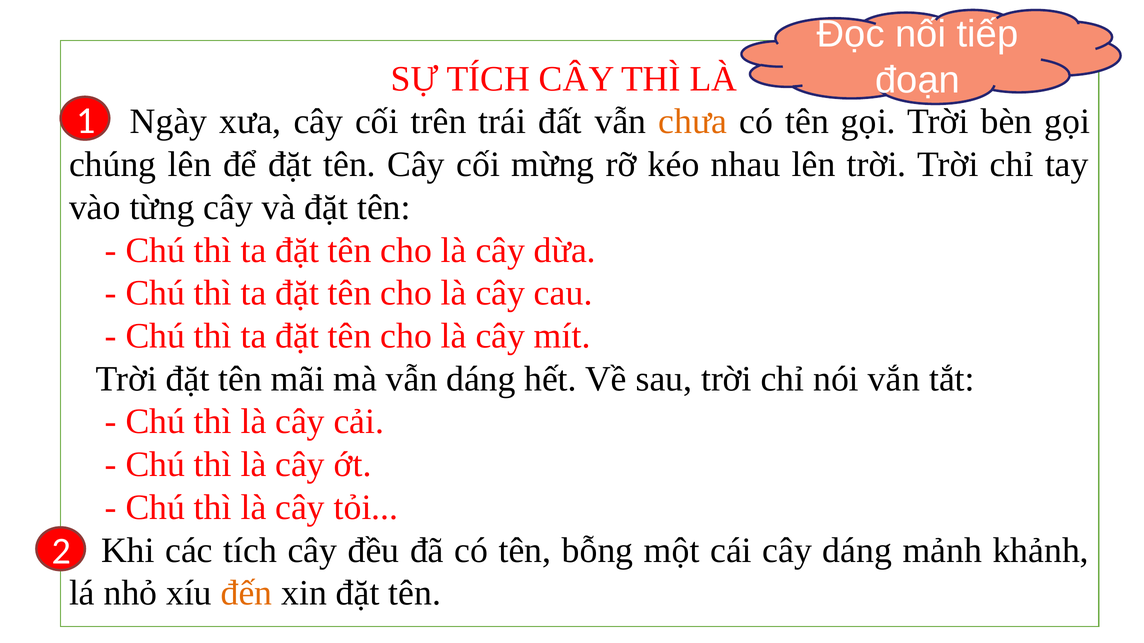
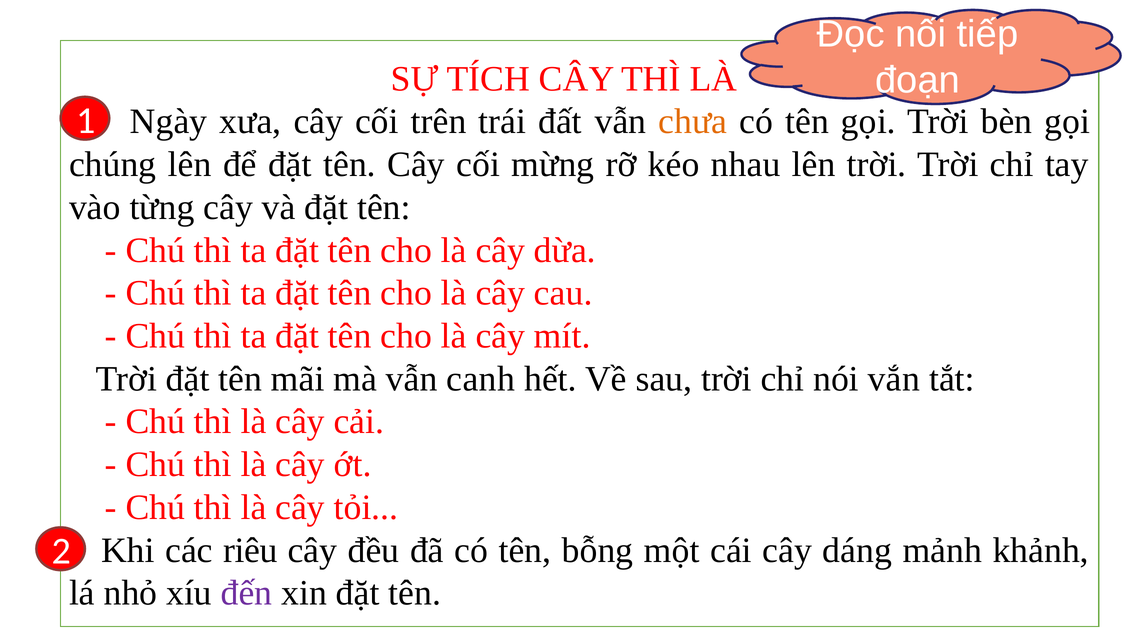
vẫn dáng: dáng -> canh
tích: tích -> riêu
đến colour: orange -> purple
